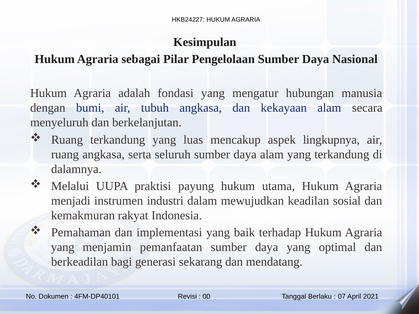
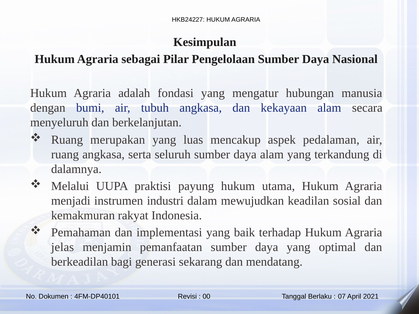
Ruang terkandung: terkandung -> merupakan
lingkupnya: lingkupnya -> pedalaman
yang at (63, 247): yang -> jelas
